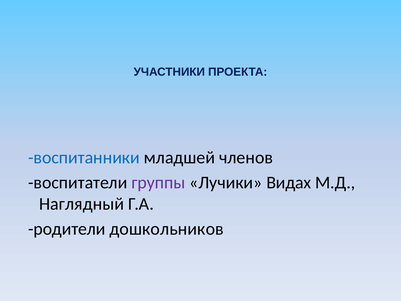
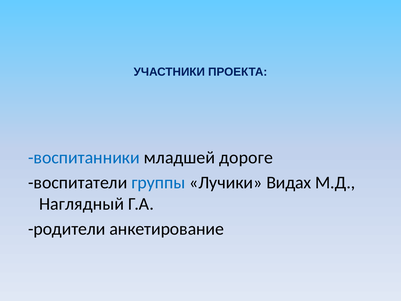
членов: членов -> дороге
группы colour: purple -> blue
дошкольников: дошкольников -> анкетирование
